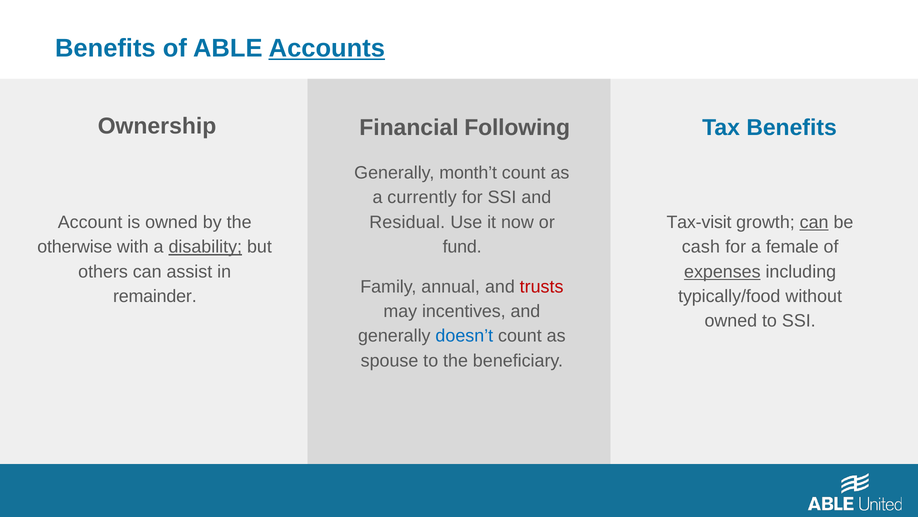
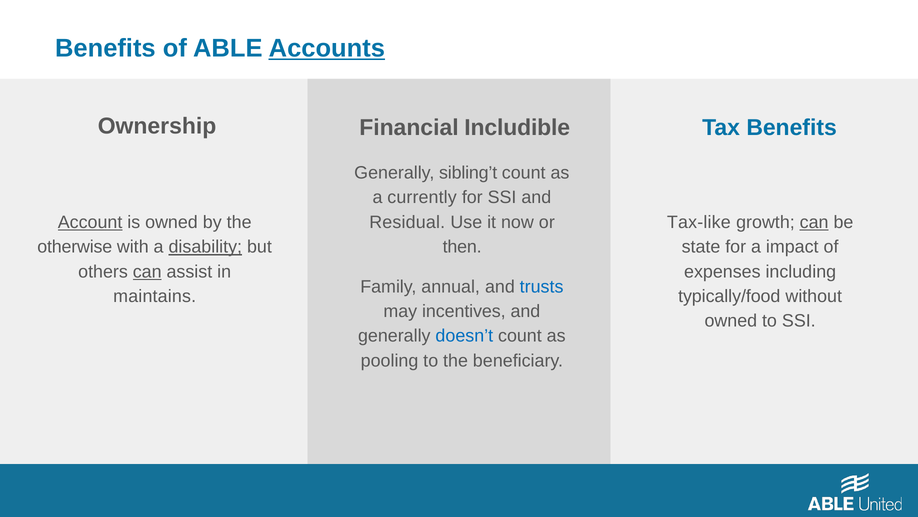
Following: Following -> Includible
month’t: month’t -> sibling’t
Account underline: none -> present
Tax-visit: Tax-visit -> Tax-like
fund: fund -> then
cash: cash -> state
female: female -> impact
can at (147, 271) underline: none -> present
expenses underline: present -> none
trusts colour: red -> blue
remainder: remainder -> maintains
spouse: spouse -> pooling
